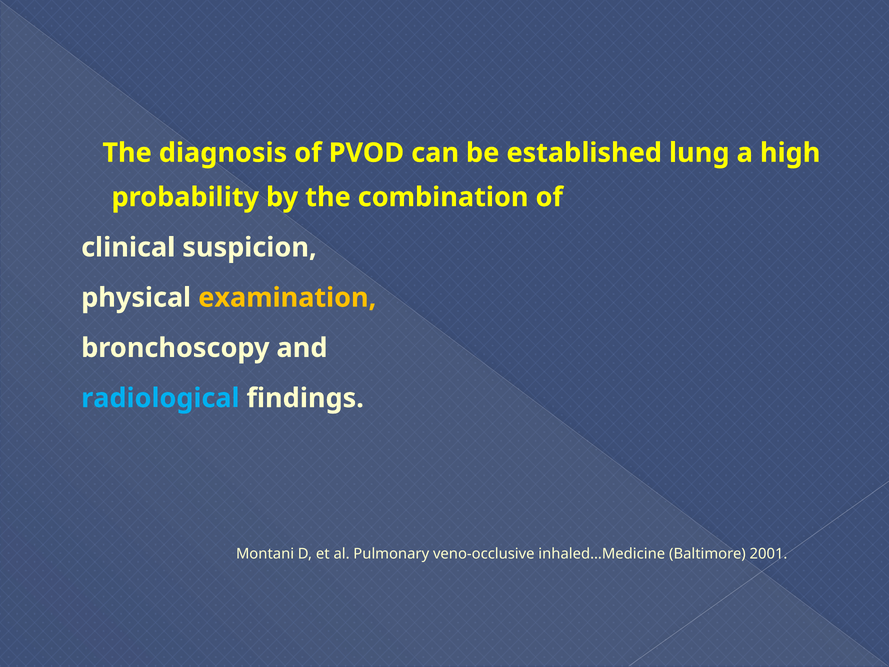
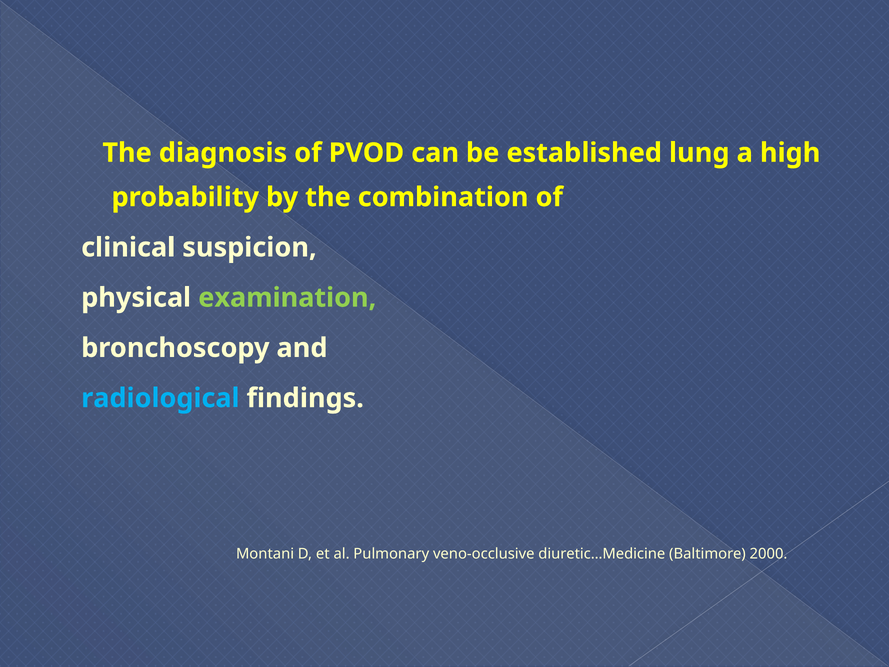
examination colour: yellow -> light green
inhaled…Medicine: inhaled…Medicine -> diuretic…Medicine
2001: 2001 -> 2000
